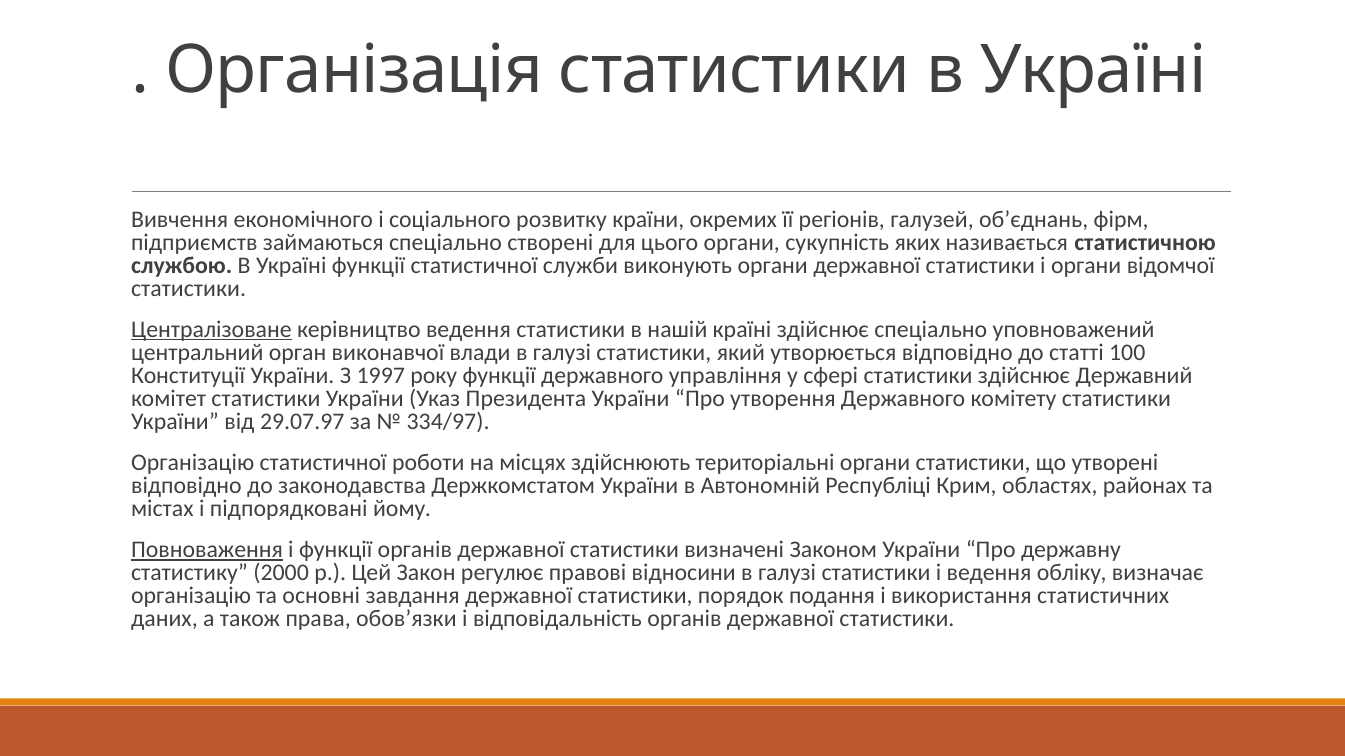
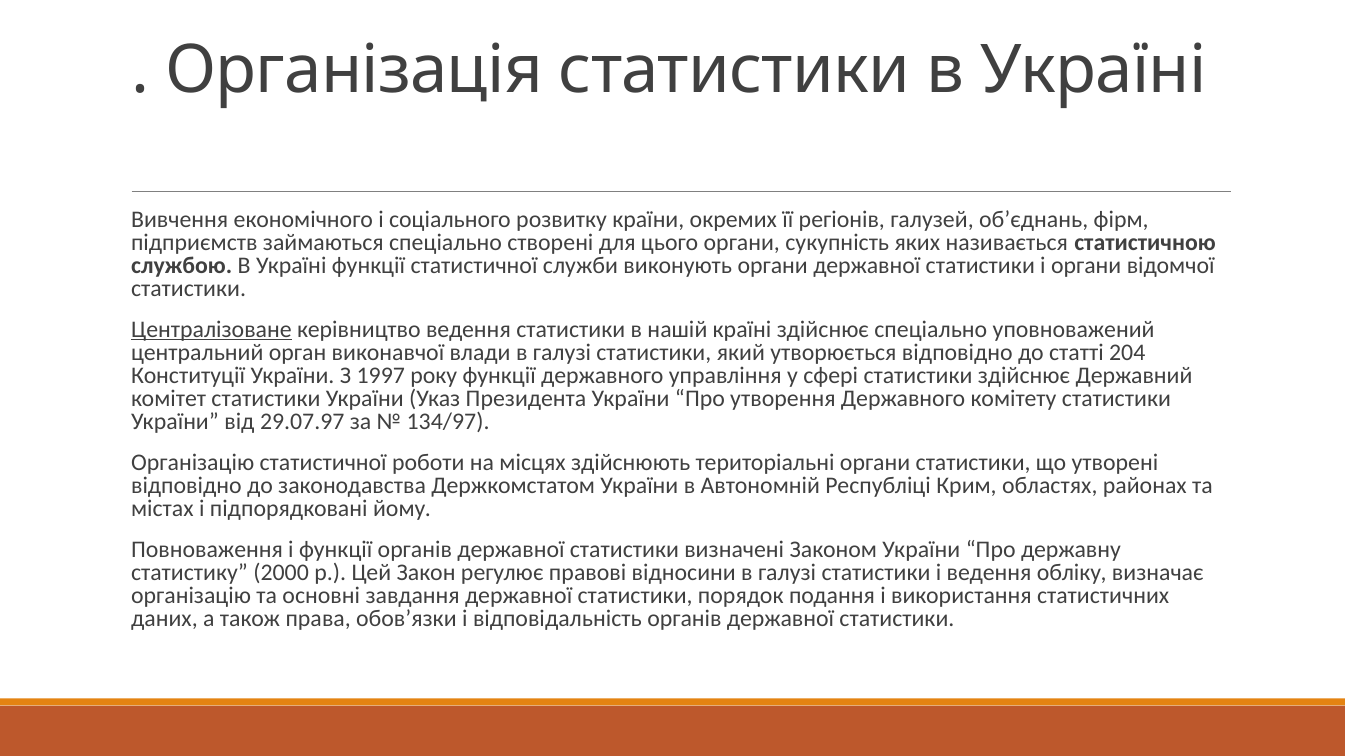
100: 100 -> 204
334/97: 334/97 -> 134/97
Повноваження underline: present -> none
